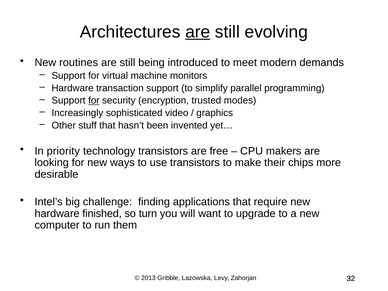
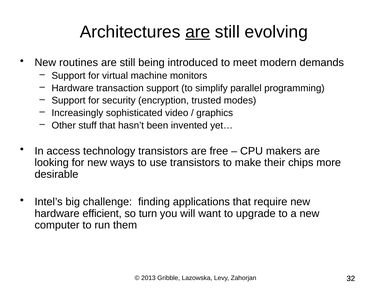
for at (94, 101) underline: present -> none
priority: priority -> access
finished: finished -> efficient
